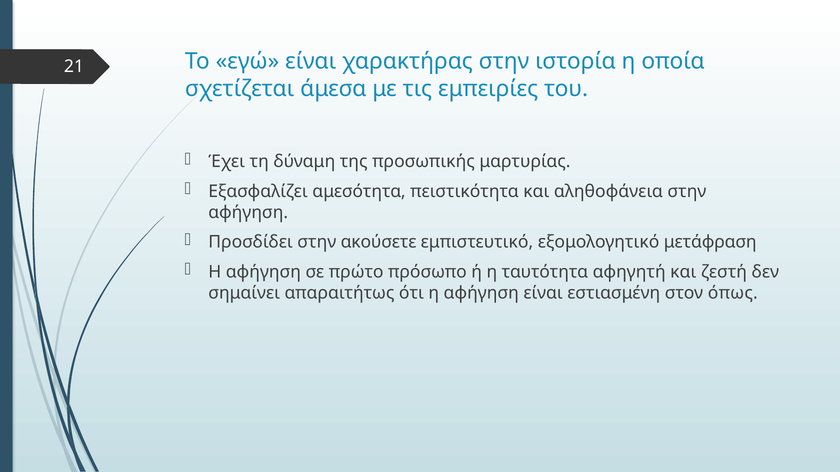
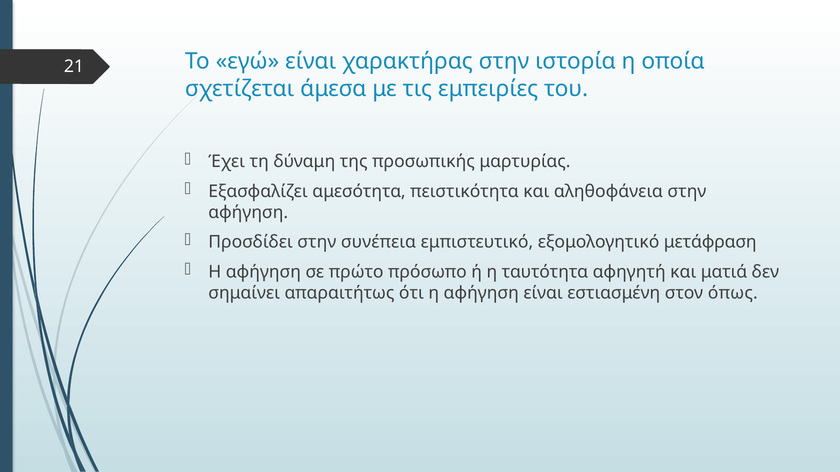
ακούσετε: ακούσετε -> συνέπεια
ζεστή: ζεστή -> ματιά
